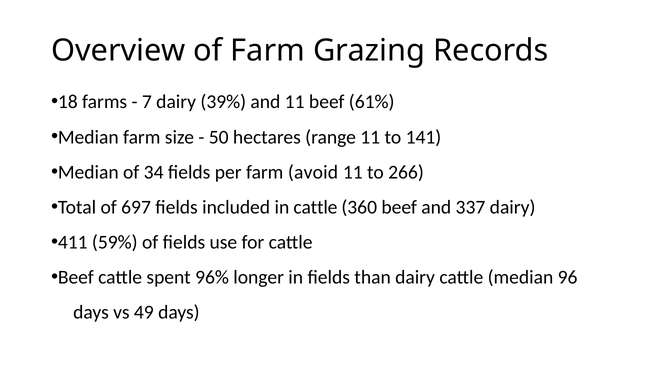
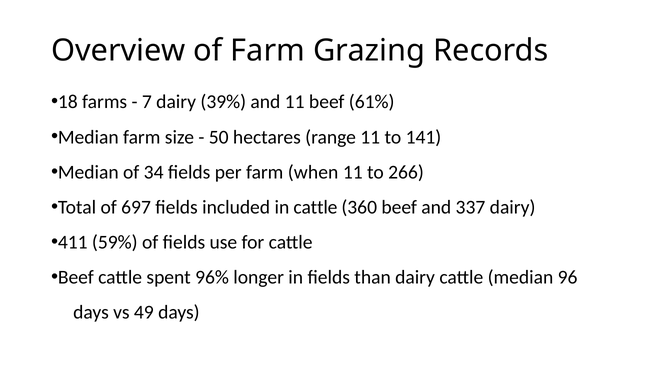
avoid: avoid -> when
